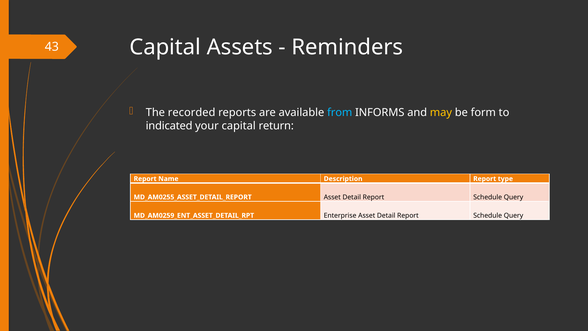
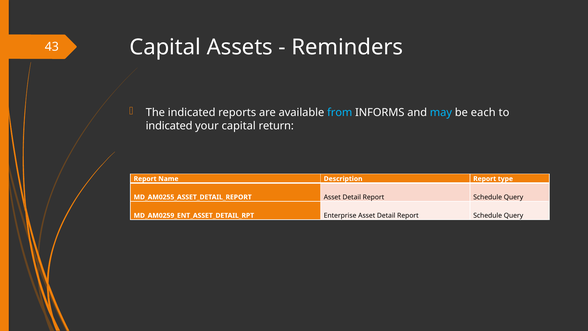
The recorded: recorded -> indicated
may colour: yellow -> light blue
form: form -> each
